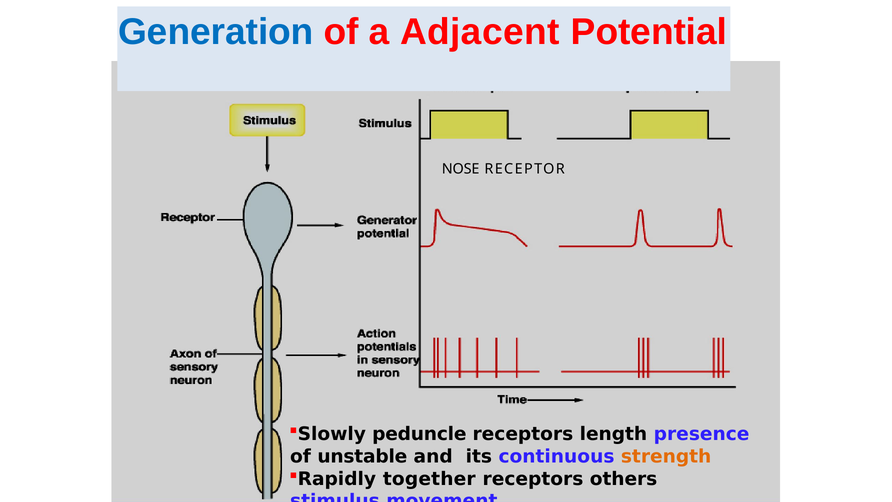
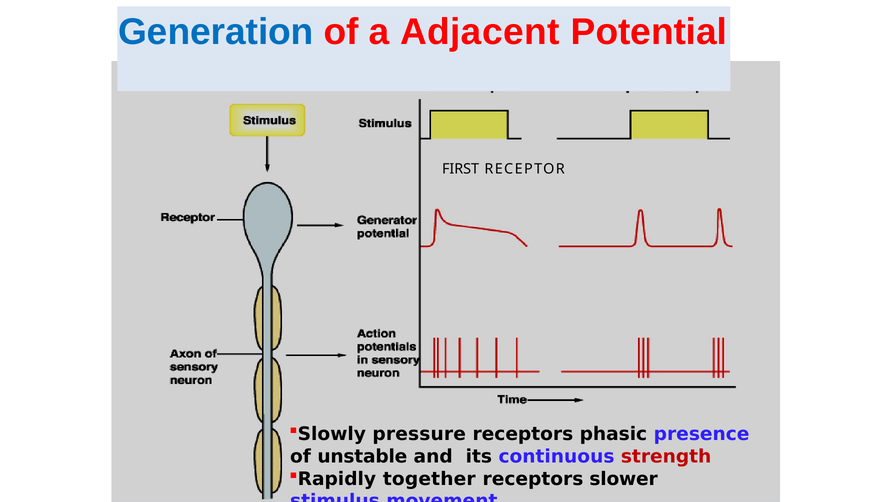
NOSE: NOSE -> FIRST
peduncle: peduncle -> pressure
length: length -> phasic
strength colour: orange -> red
others: others -> slower
